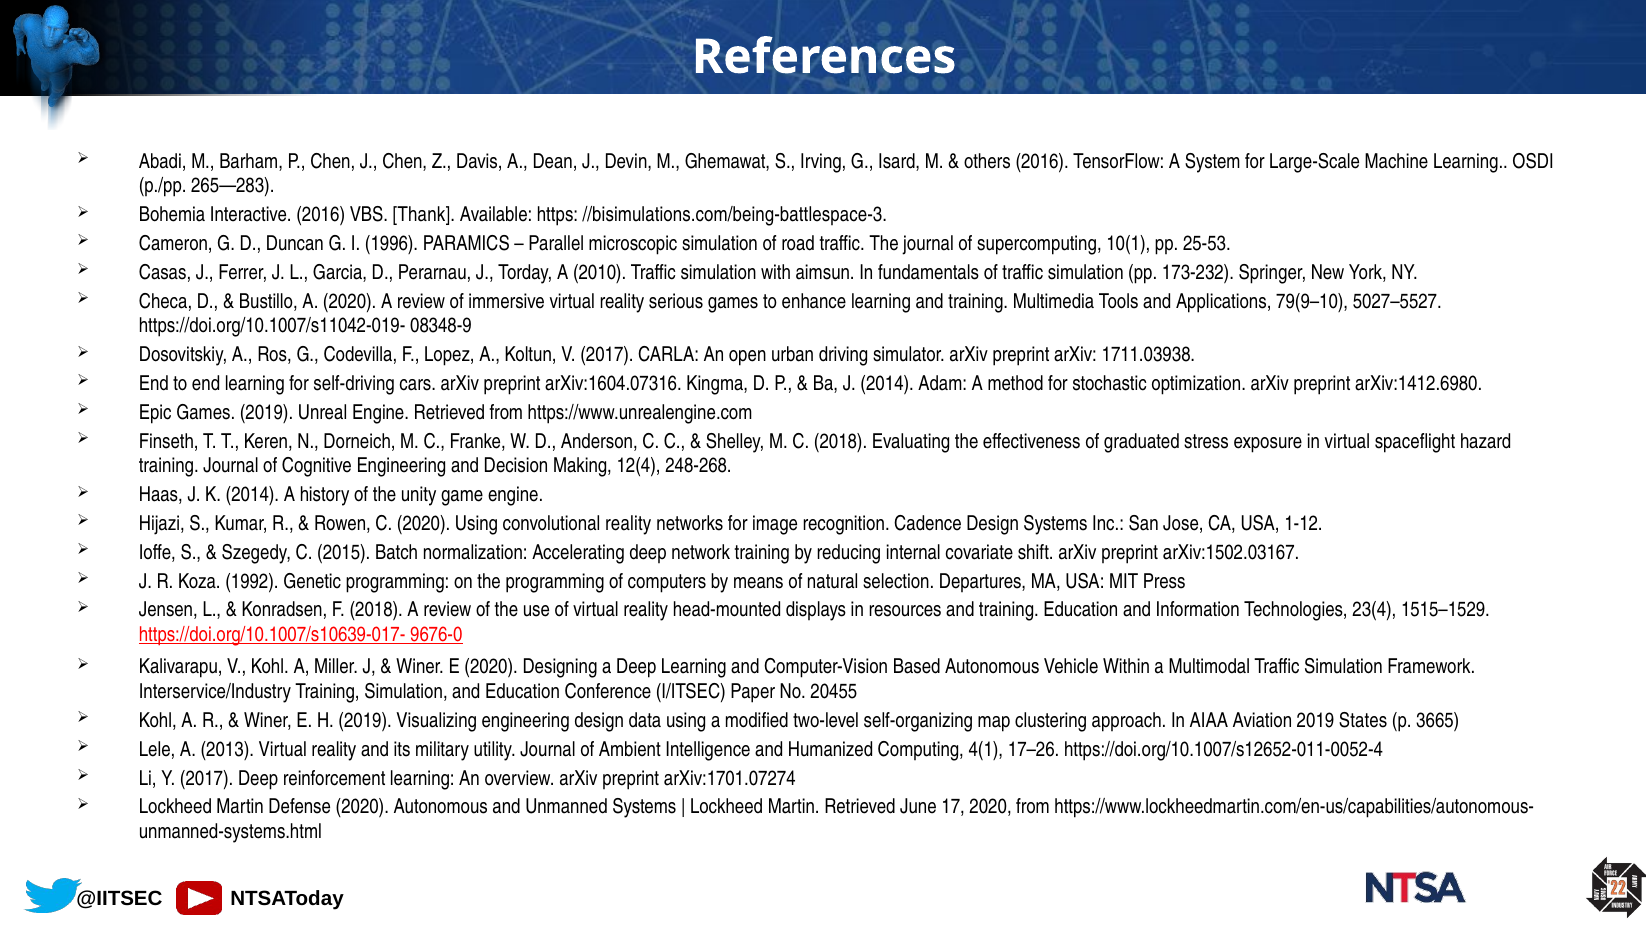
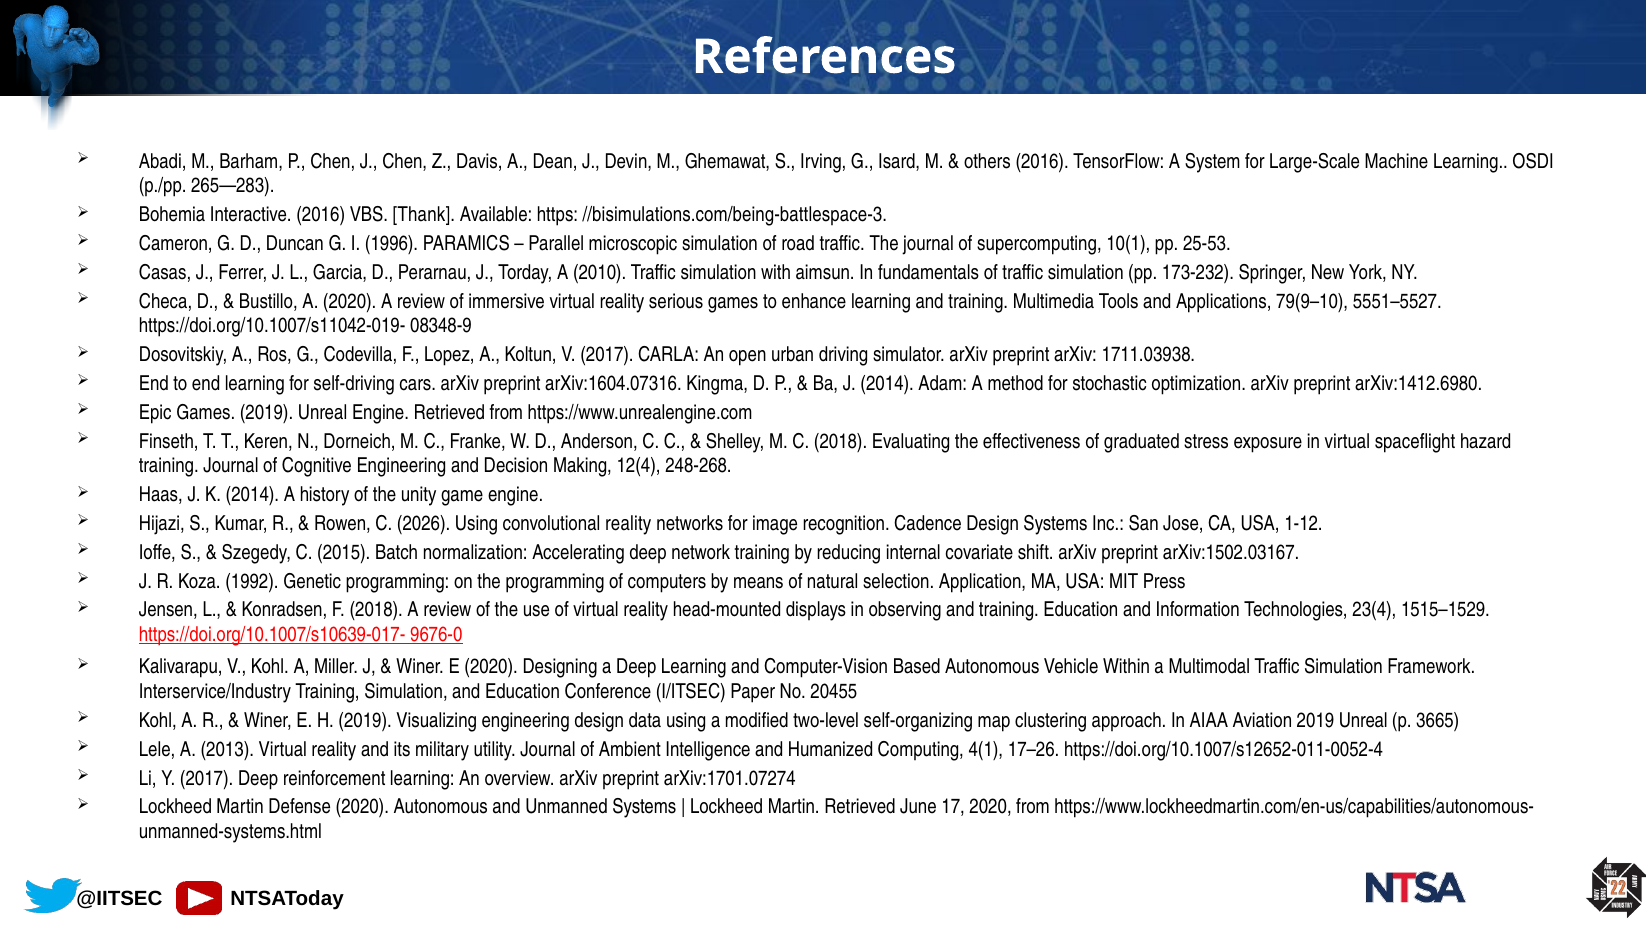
5027–5527: 5027–5527 -> 5551–5527
C 2020: 2020 -> 2026
Departures: Departures -> Application
resources: resources -> observing
Aviation 2019 States: States -> Unreal
